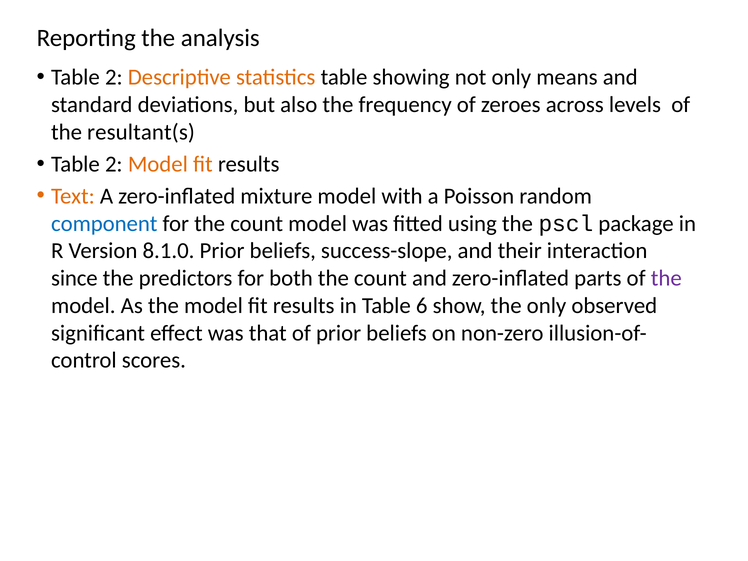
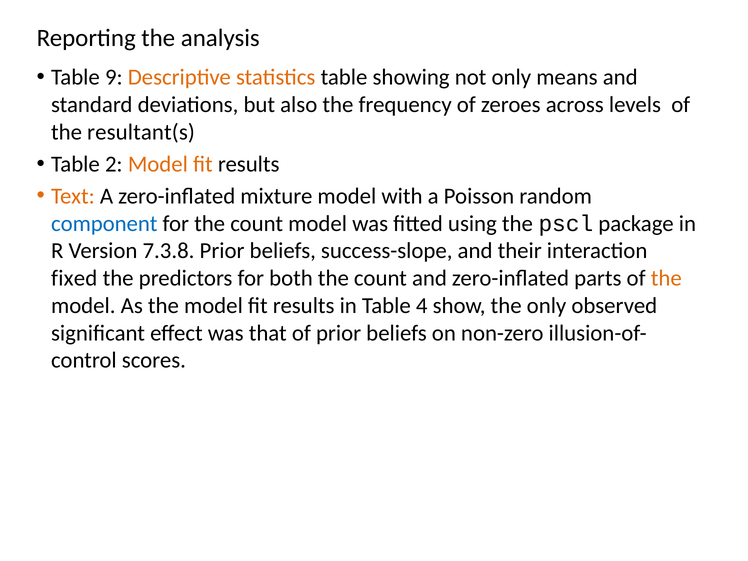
2 at (114, 77): 2 -> 9
8.1.0: 8.1.0 -> 7.3.8
since: since -> fixed
the at (666, 278) colour: purple -> orange
6: 6 -> 4
